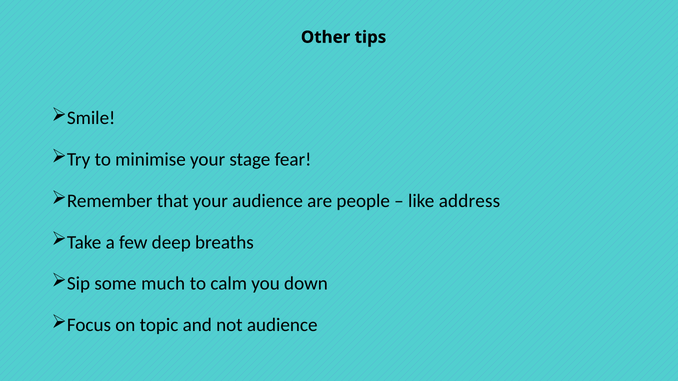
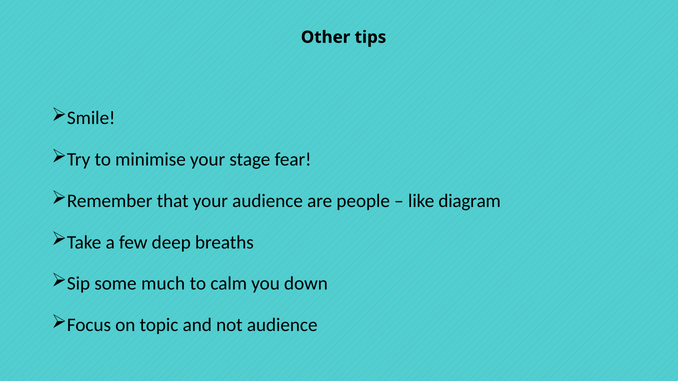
address: address -> diagram
